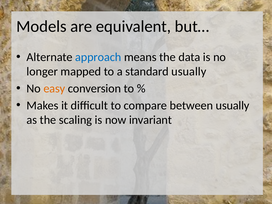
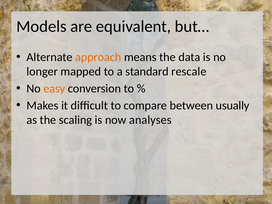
approach colour: blue -> orange
standard usually: usually -> rescale
invariant: invariant -> analyses
